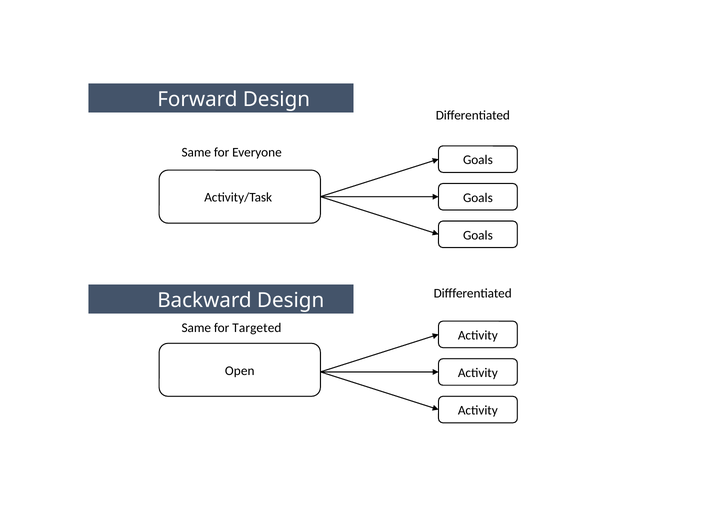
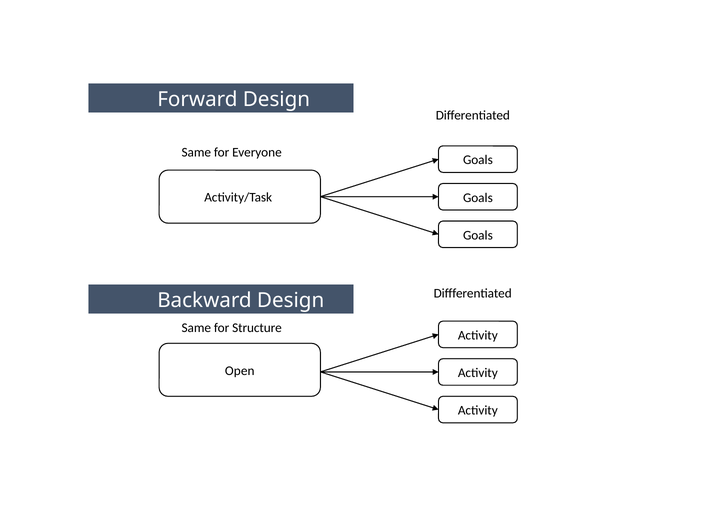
Targeted: Targeted -> Structure
